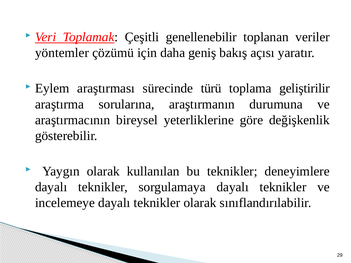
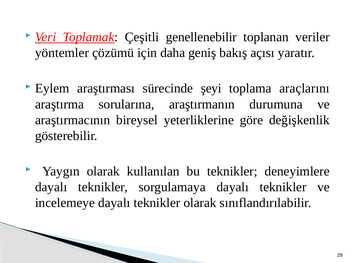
türü: türü -> şeyi
geliştirilir: geliştirilir -> araçlarını
